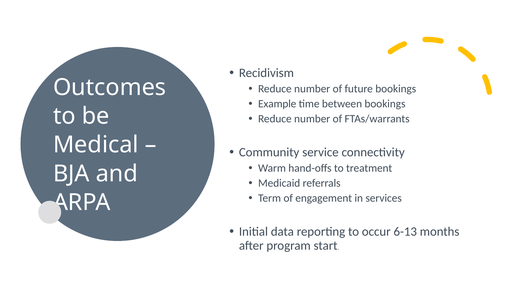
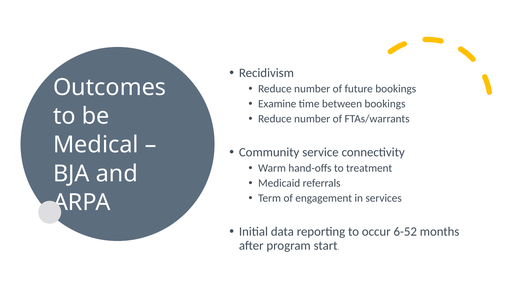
Example: Example -> Examine
6-13: 6-13 -> 6-52
